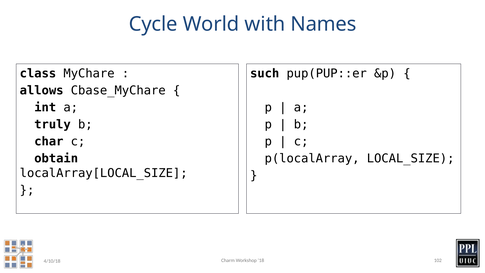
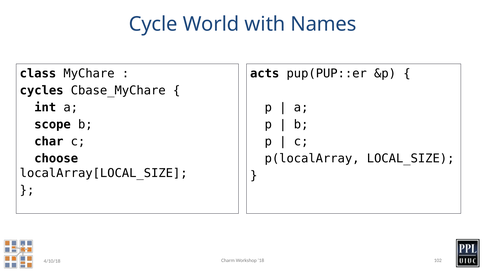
such: such -> acts
allows: allows -> cycles
truly: truly -> scope
obtain: obtain -> choose
